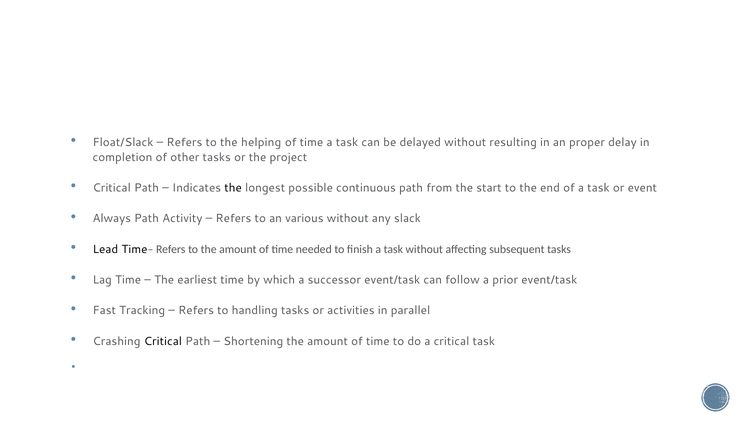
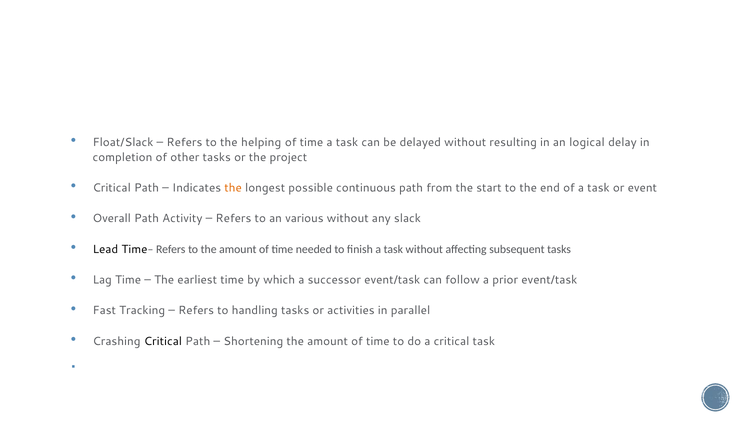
proper: proper -> logical
the at (233, 188) colour: black -> orange
Always: Always -> Overall
